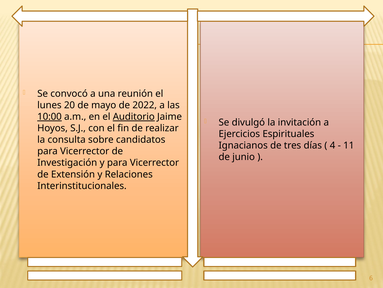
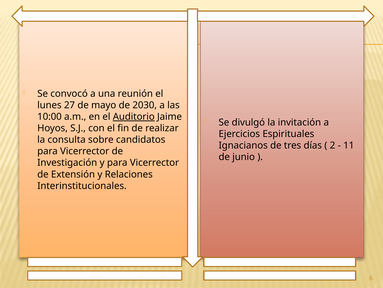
20: 20 -> 27
2022: 2022 -> 2030
10:00 underline: present -> none
4: 4 -> 2
